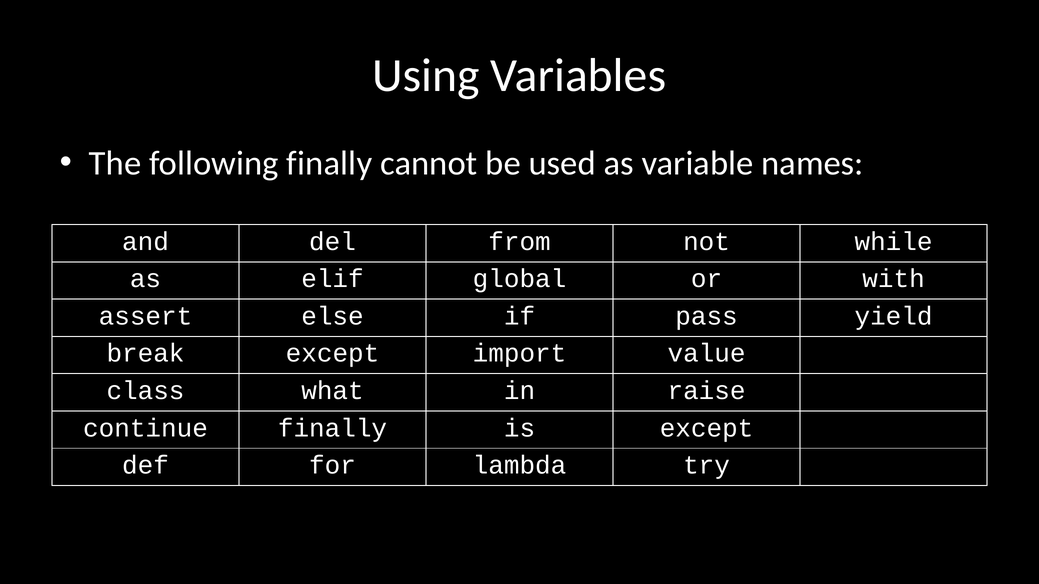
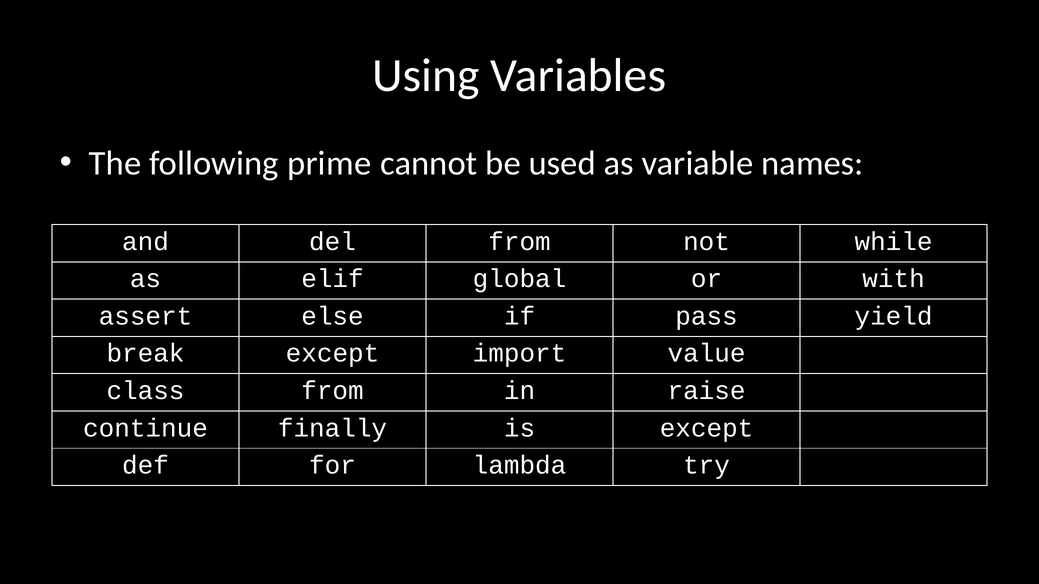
following finally: finally -> prime
class what: what -> from
